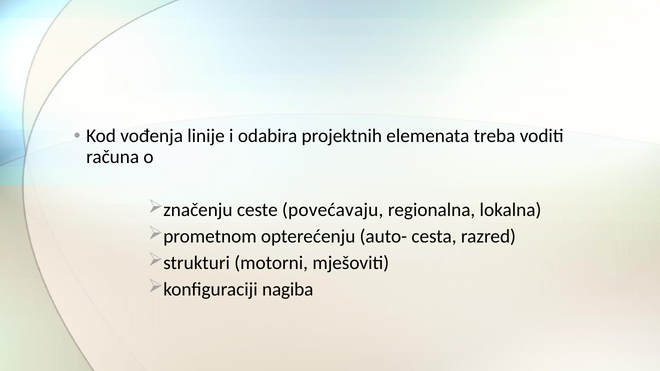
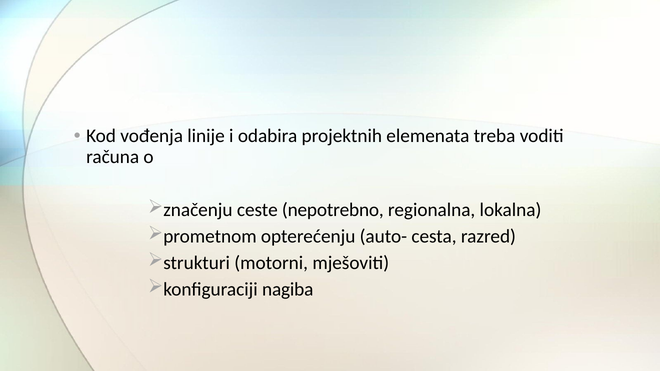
povećavaju: povećavaju -> nepotrebno
